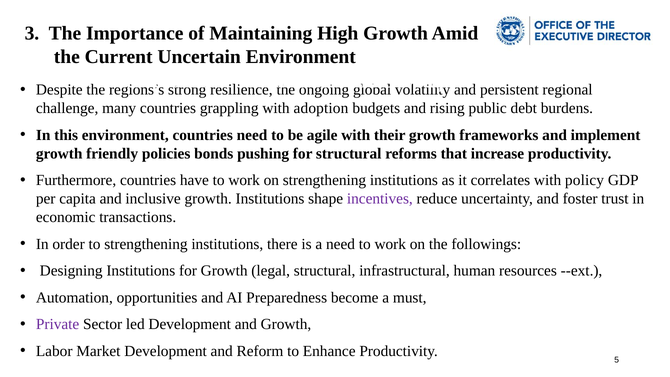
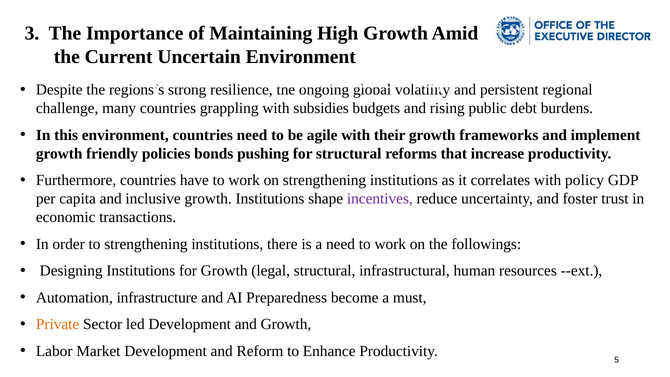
adoption: adoption -> subsidies
opportunities: opportunities -> infrastructure
Private colour: purple -> orange
